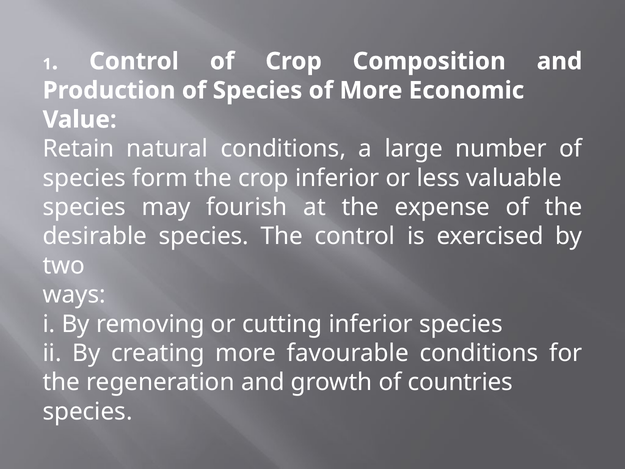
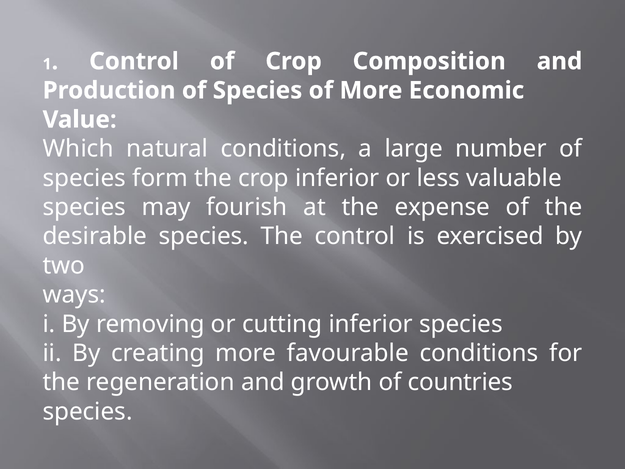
Retain: Retain -> Which
